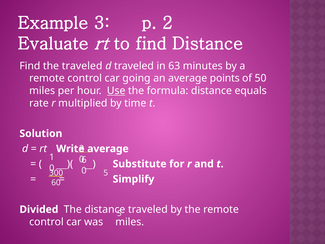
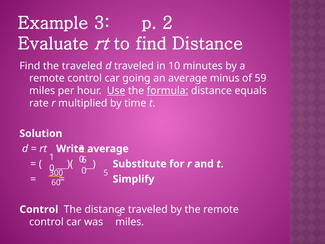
63: 63 -> 10
points: points -> minus
50: 50 -> 59
formula underline: none -> present
Divided at (39, 209): Divided -> Control
